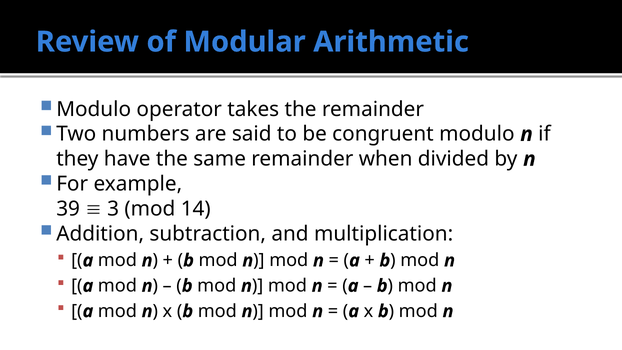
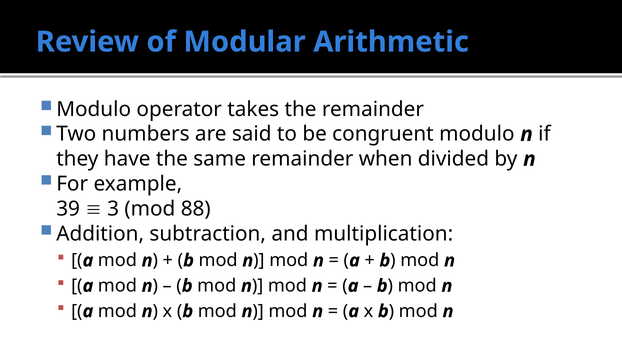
14: 14 -> 88
